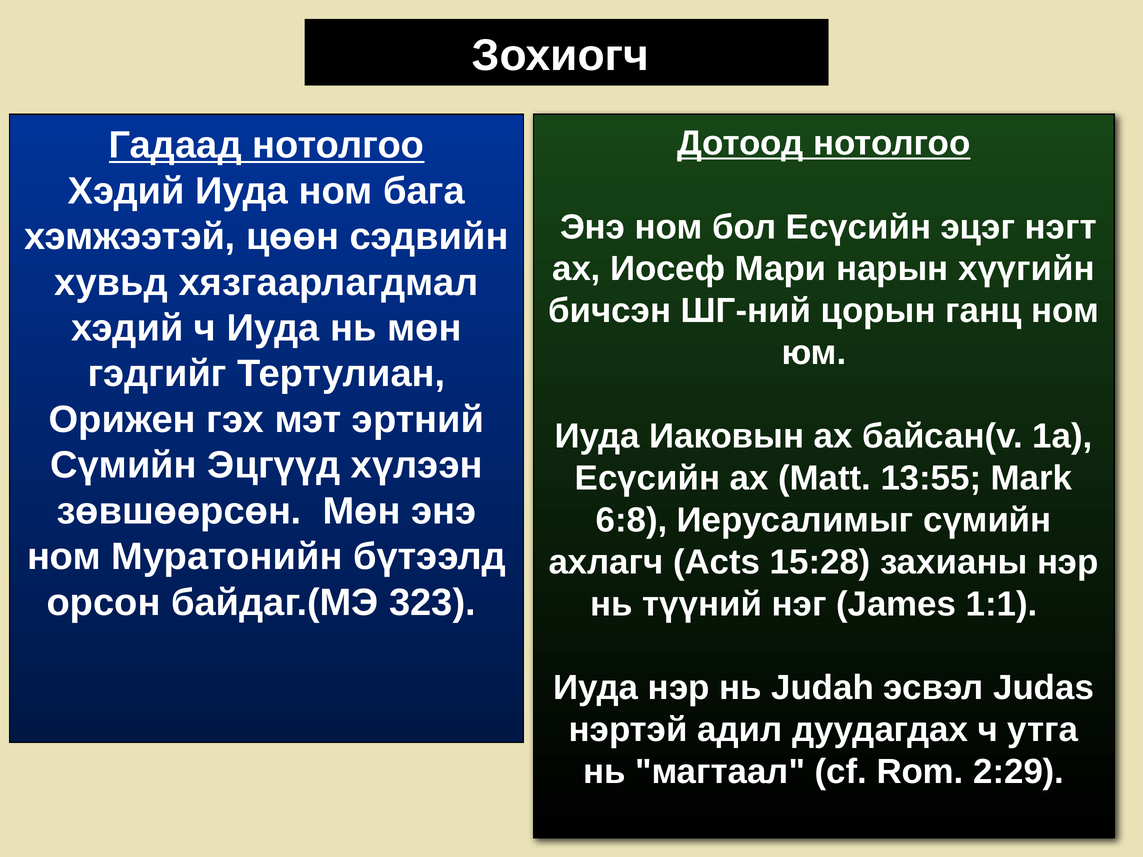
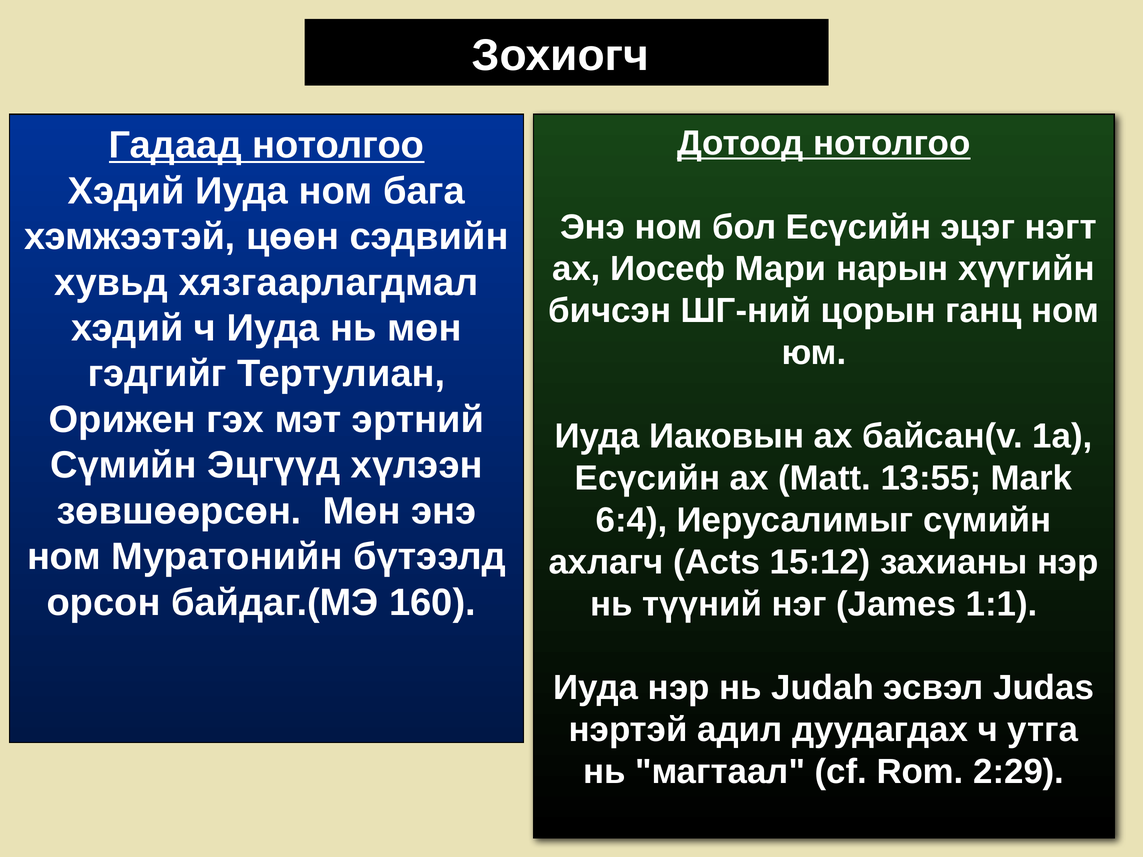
6:8: 6:8 -> 6:4
15:28: 15:28 -> 15:12
323: 323 -> 160
